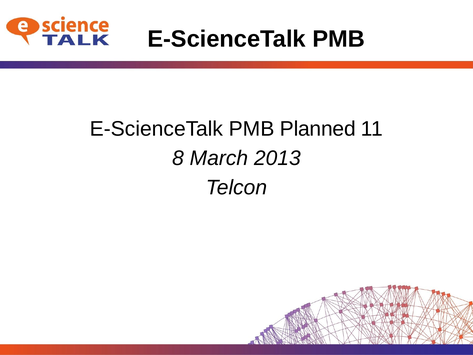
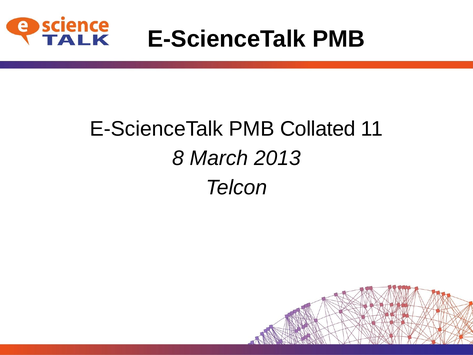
Planned: Planned -> Collated
